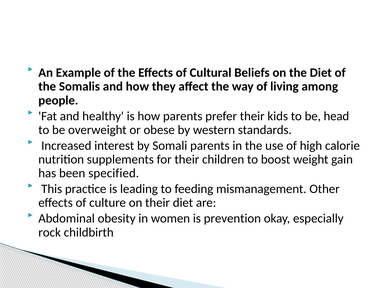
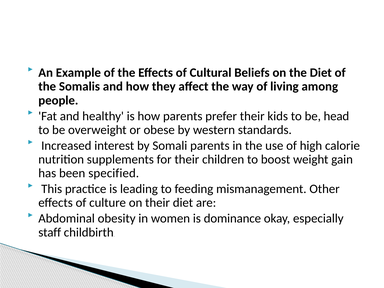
prevention: prevention -> dominance
rock: rock -> staff
